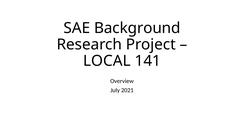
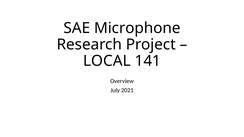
Background: Background -> Microphone
